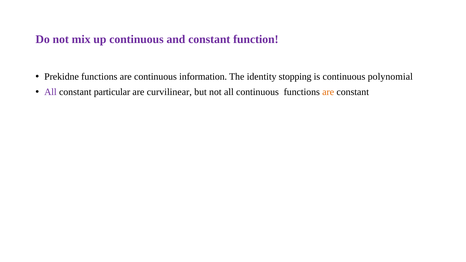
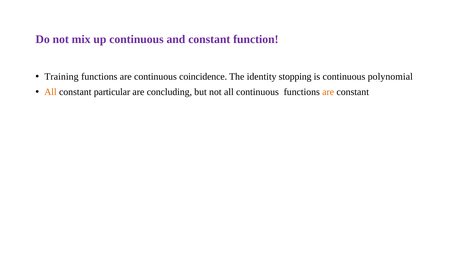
Prekidne: Prekidne -> Training
information: information -> coincidence
All at (50, 92) colour: purple -> orange
curvilinear: curvilinear -> concluding
